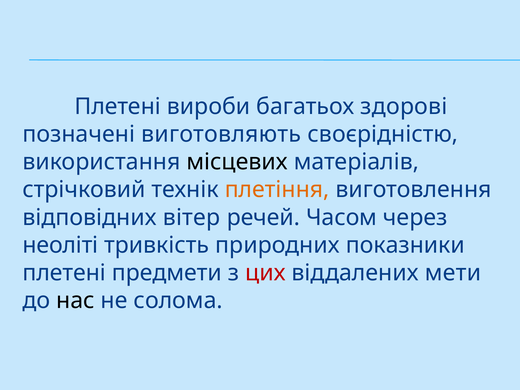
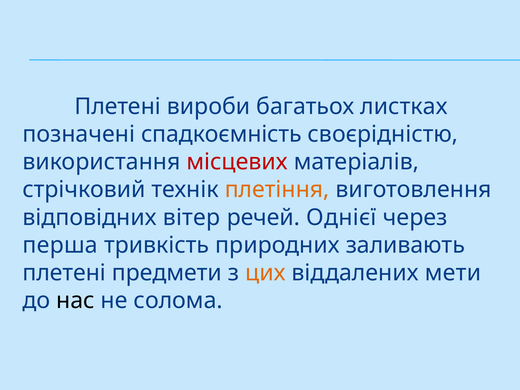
здорові: здорові -> листках
виготовляють: виготовляють -> спадкоємність
місцевих colour: black -> red
Часом: Часом -> Однієї
неоліті: неоліті -> перша
показники: показники -> заливають
цих colour: red -> orange
